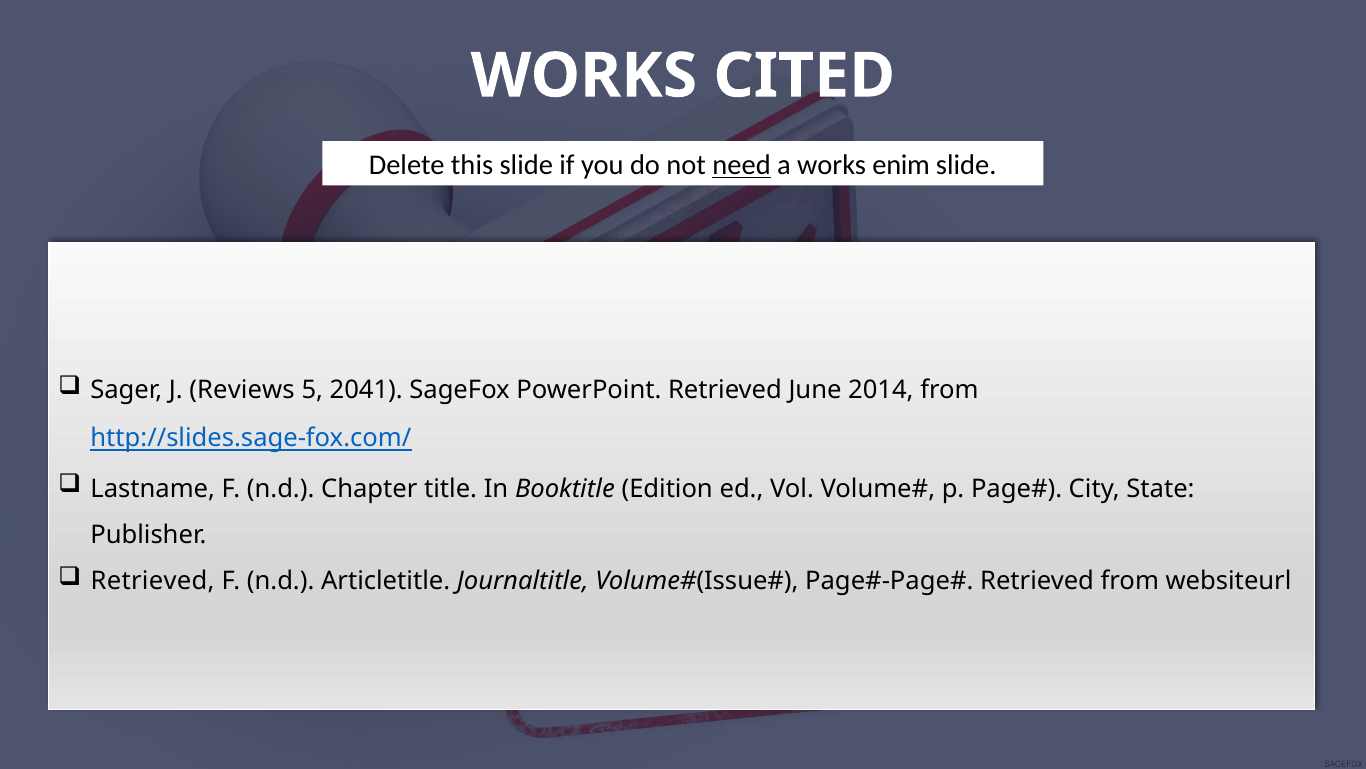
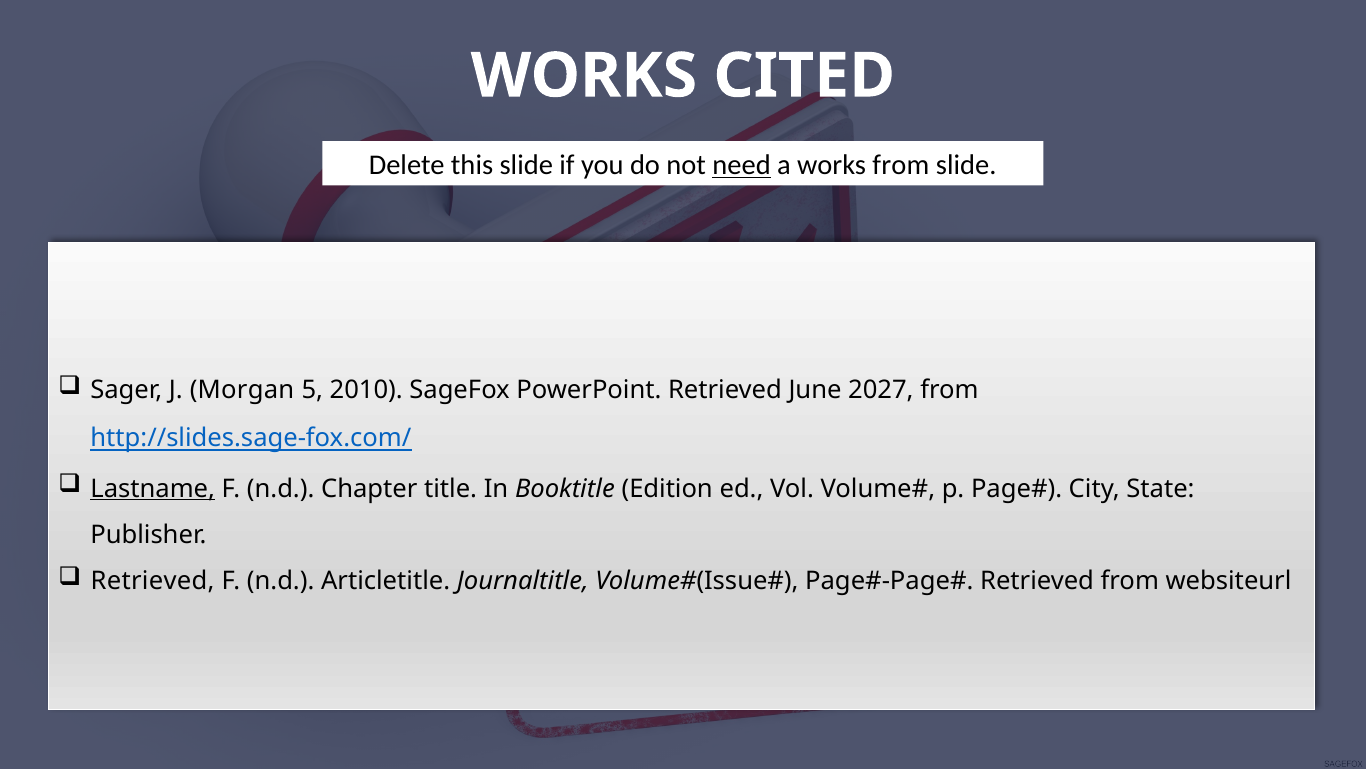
works enim: enim -> from
Reviews: Reviews -> Morgan
2041: 2041 -> 2010
2014: 2014 -> 2027
Lastname underline: none -> present
